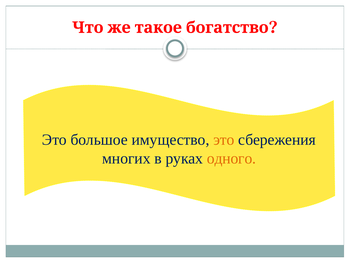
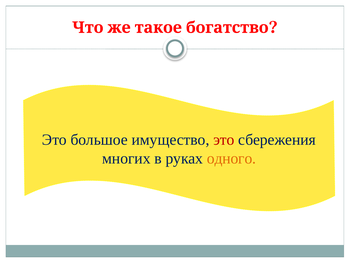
это at (224, 140) colour: orange -> red
